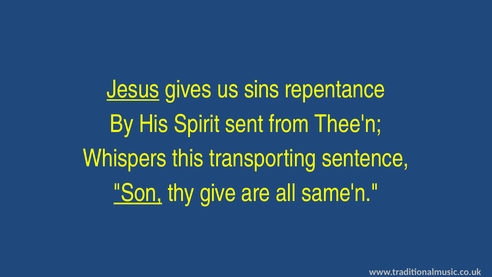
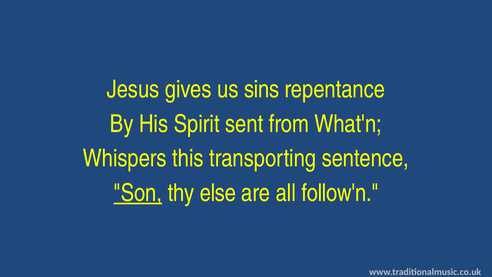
Jesus underline: present -> none
Thee'n: Thee'n -> What'n
give: give -> else
same'n: same'n -> follow'n
